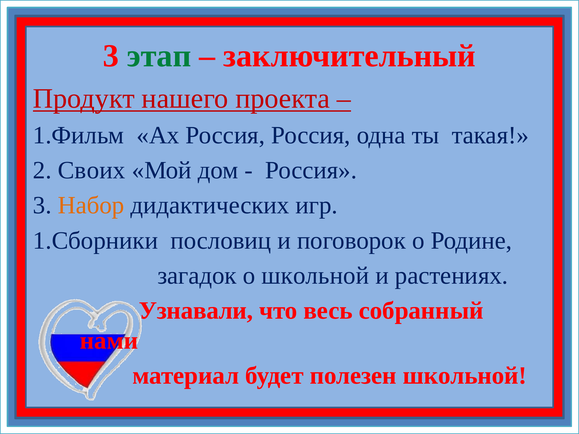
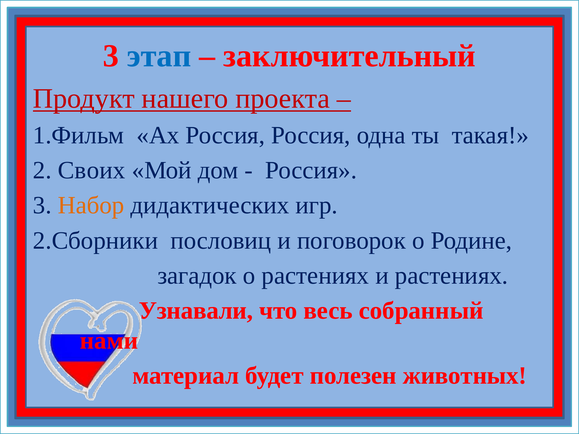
этап colour: green -> blue
1.Сборники: 1.Сборники -> 2.Сборники
о школьной: школьной -> растениях
полезен школьной: школьной -> животных
